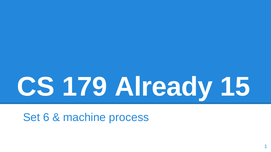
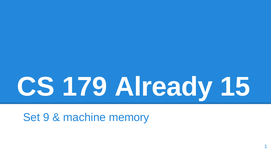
6: 6 -> 9
process: process -> memory
